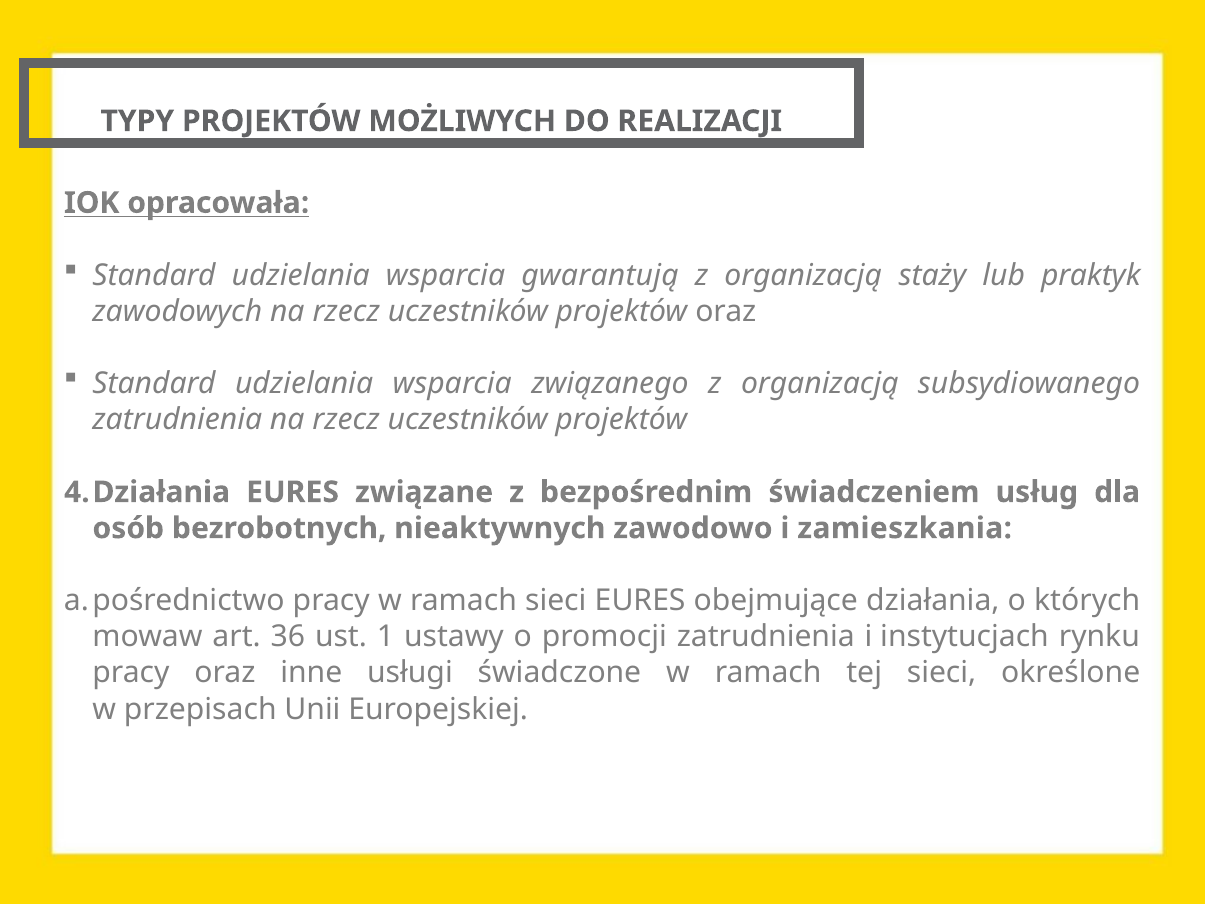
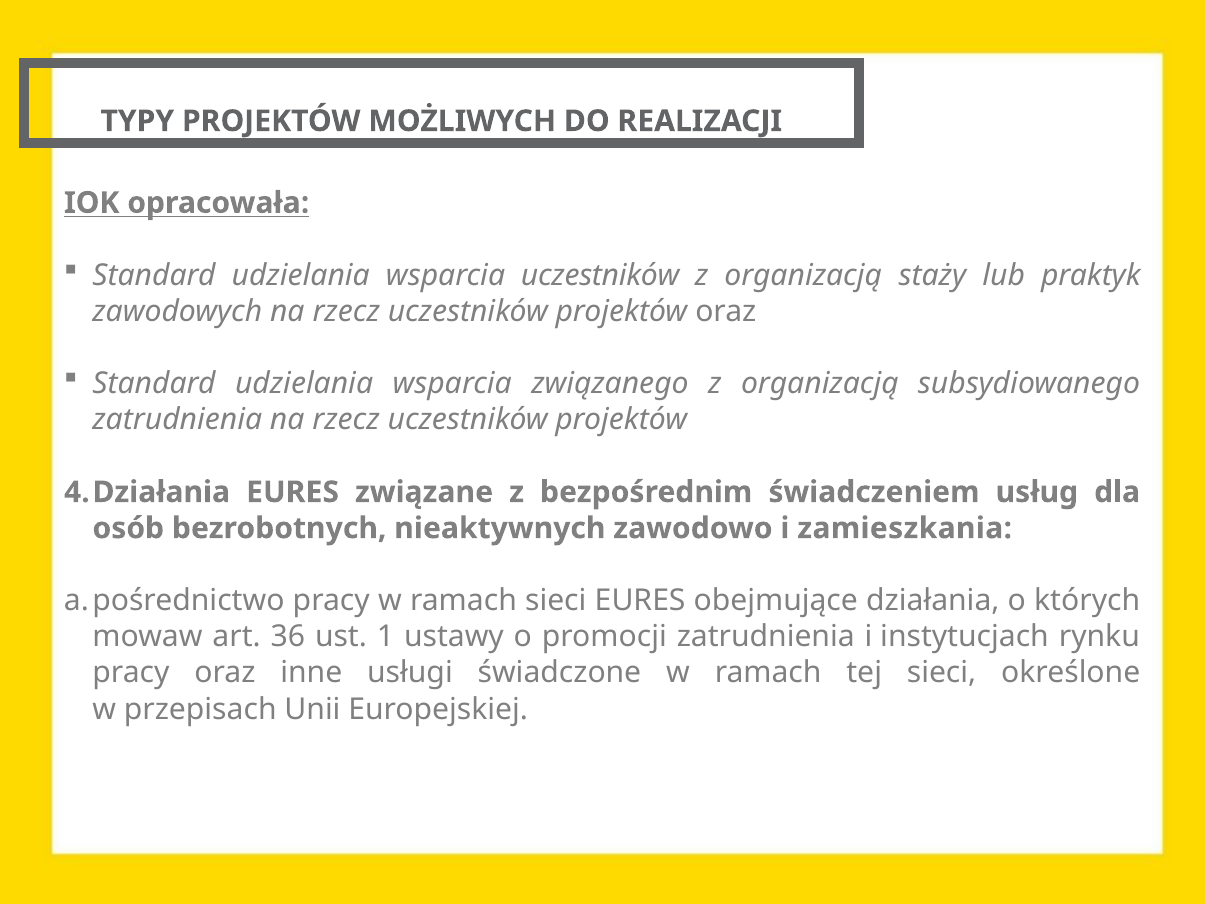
wsparcia gwarantują: gwarantują -> uczestników
